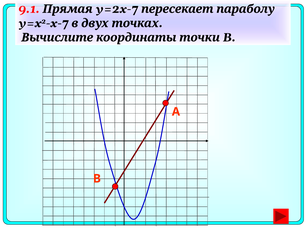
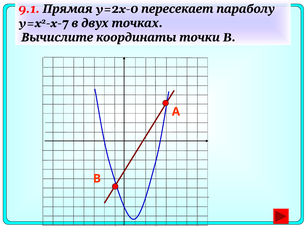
y=2x-7: y=2x-7 -> y=2x-0
